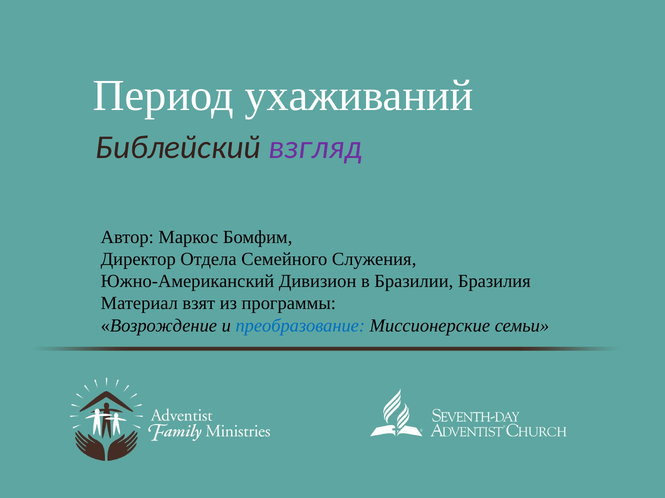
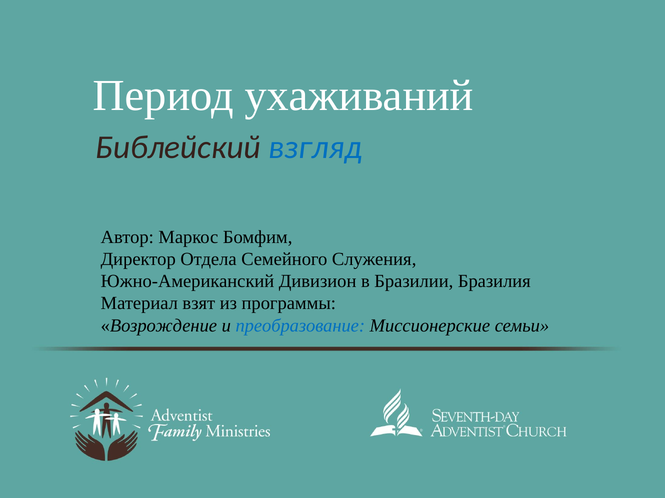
взгляд colour: purple -> blue
